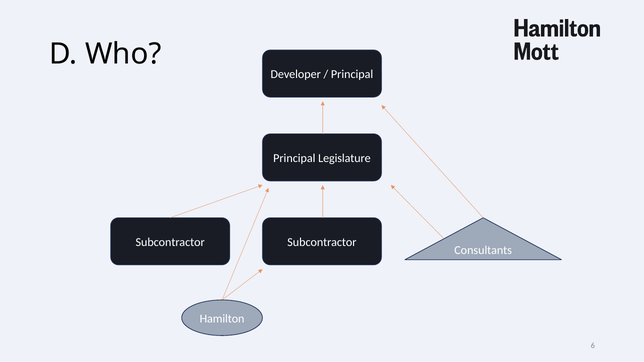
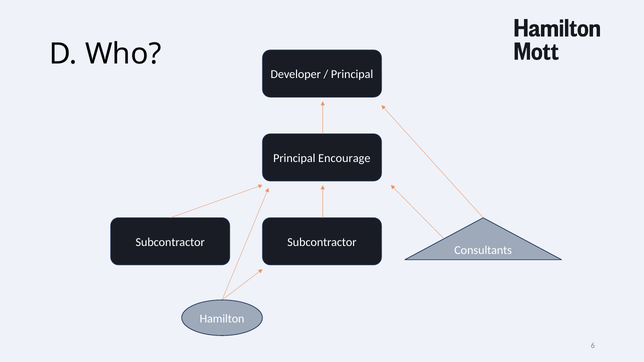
Legislature: Legislature -> Encourage
